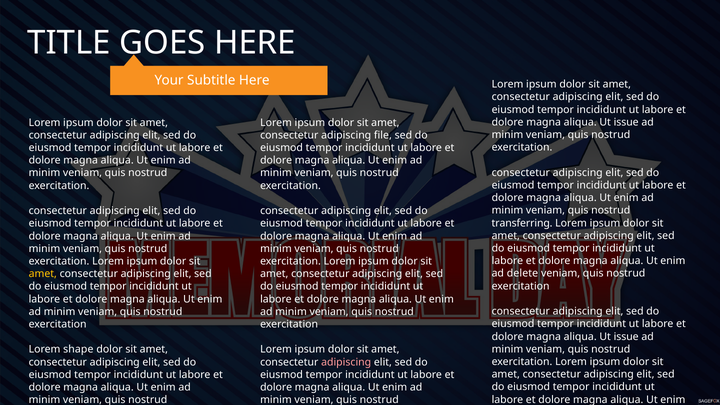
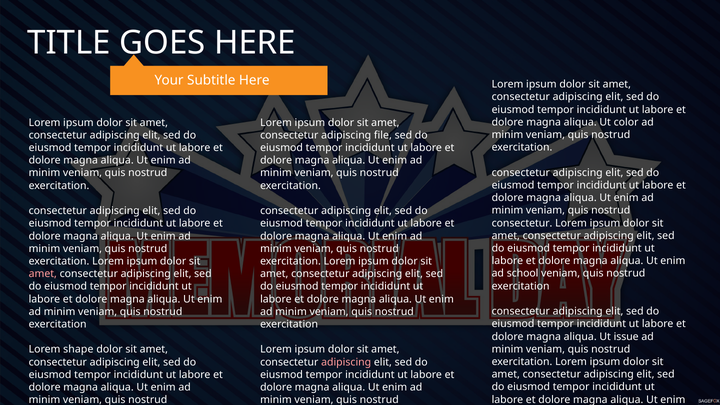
issue at (626, 122): issue -> color
transferring at (522, 223): transferring -> consectetur
delete: delete -> school
amet at (43, 274) colour: yellow -> pink
